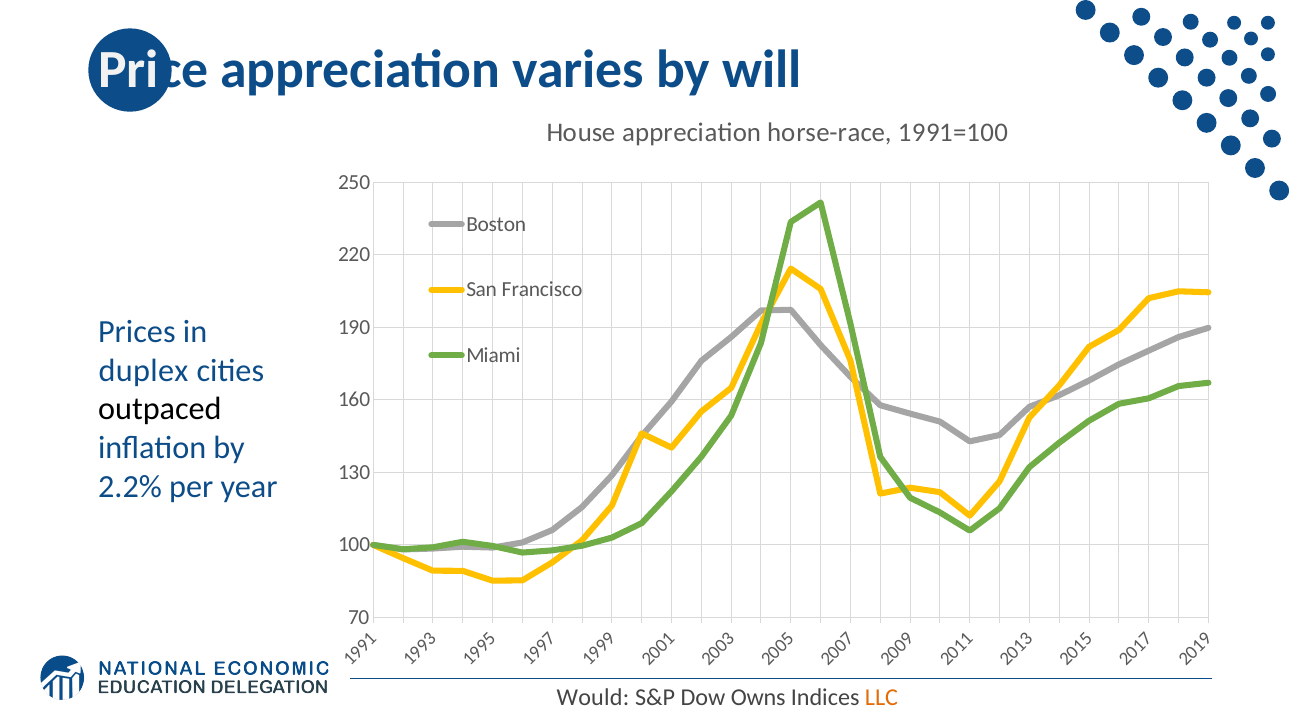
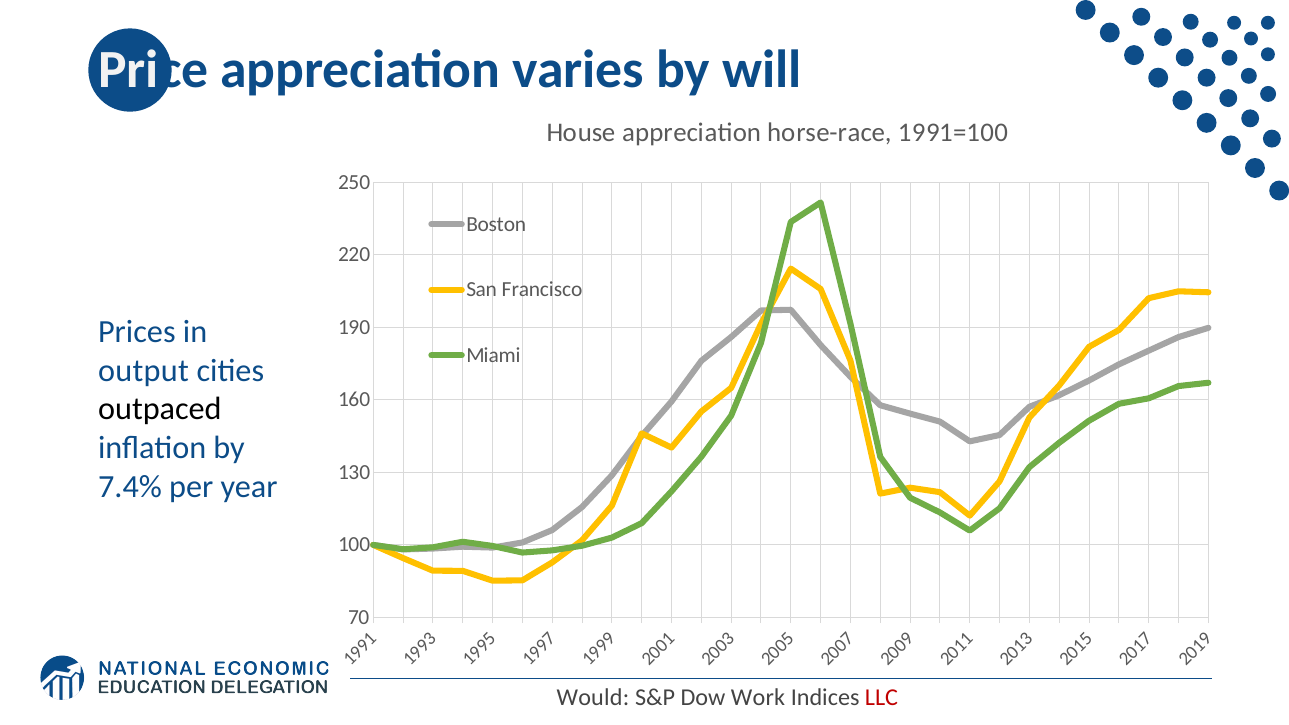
duplex: duplex -> output
2.2%: 2.2% -> 7.4%
Owns: Owns -> Work
LLC colour: orange -> red
